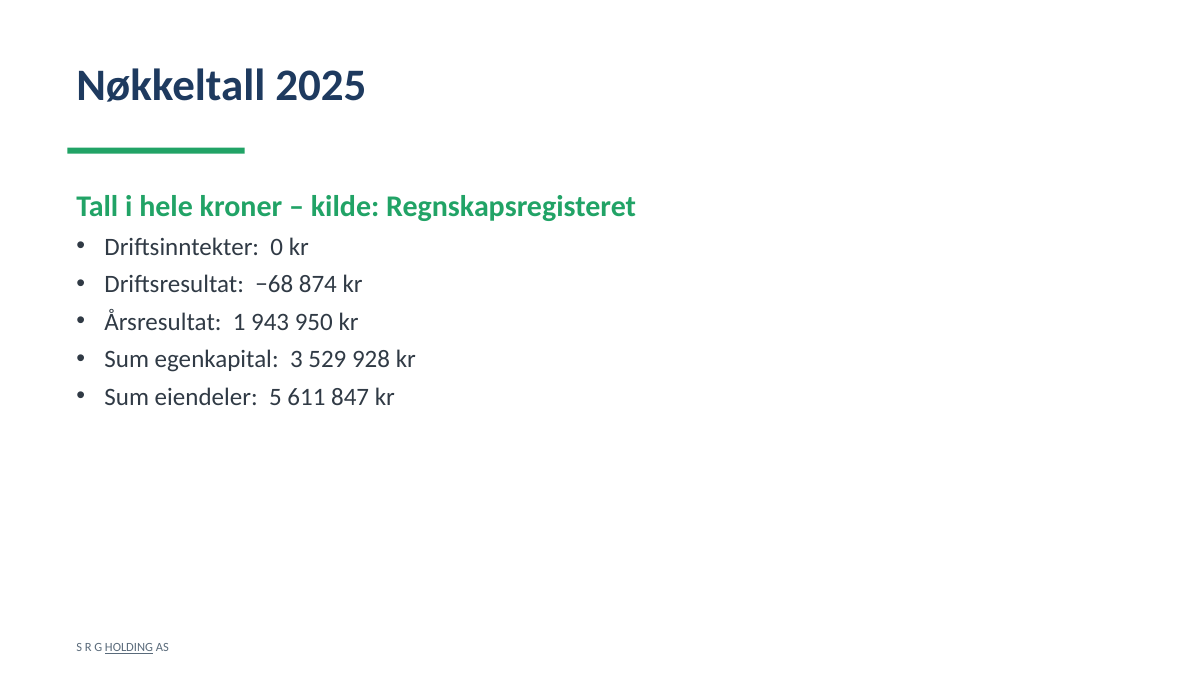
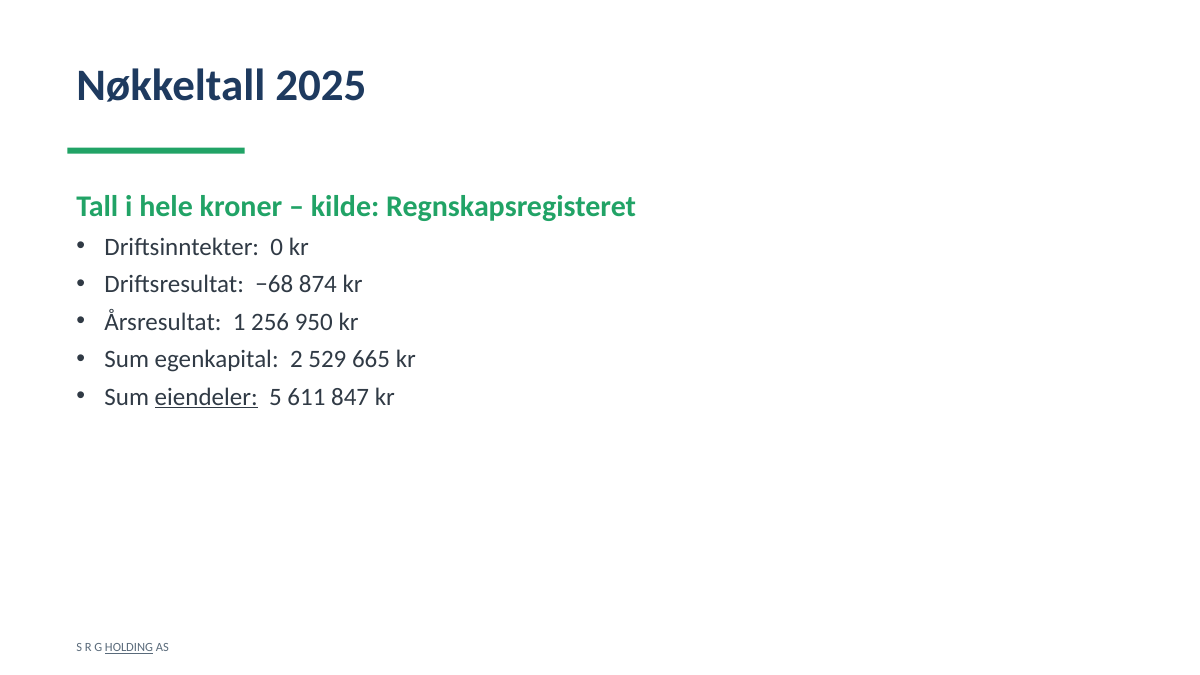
943: 943 -> 256
3: 3 -> 2
928: 928 -> 665
eiendeler underline: none -> present
